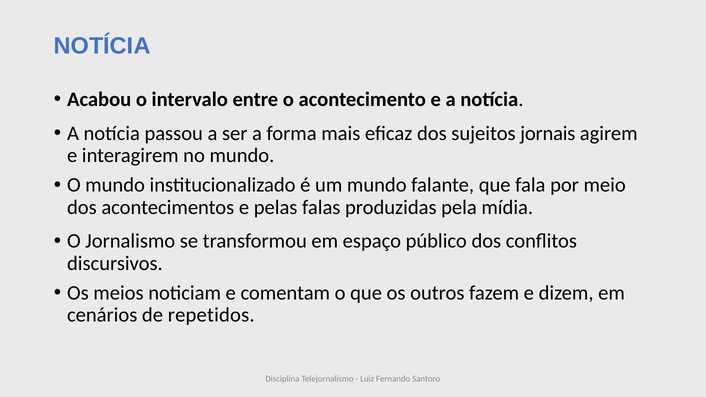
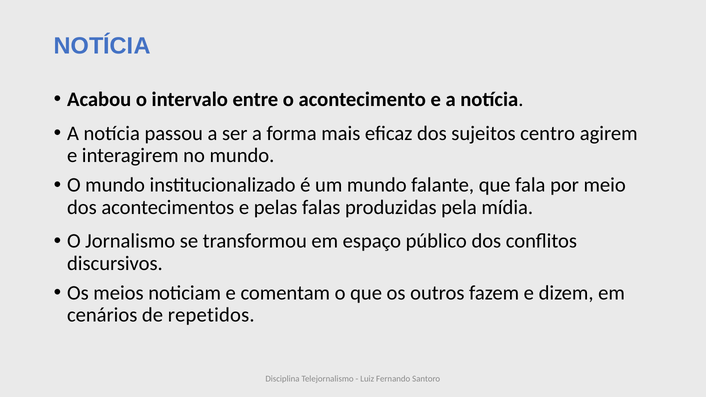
jornais: jornais -> centro
